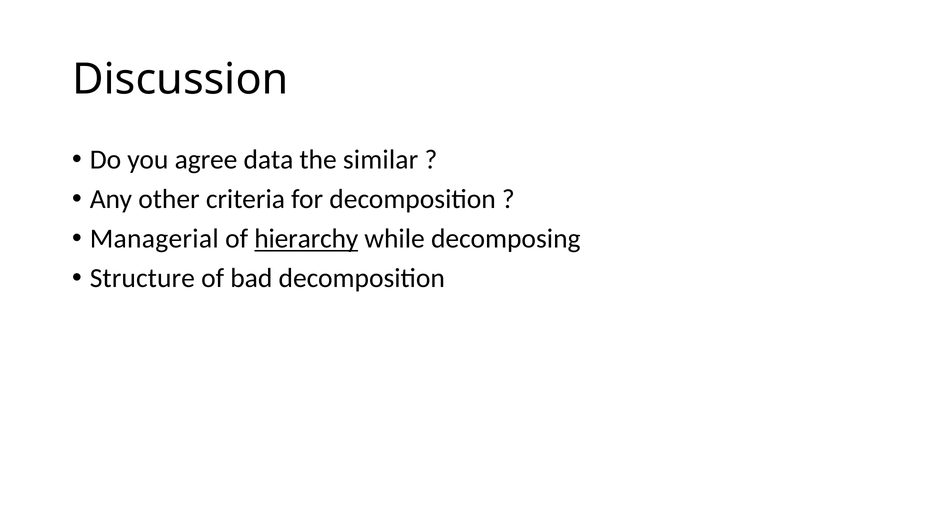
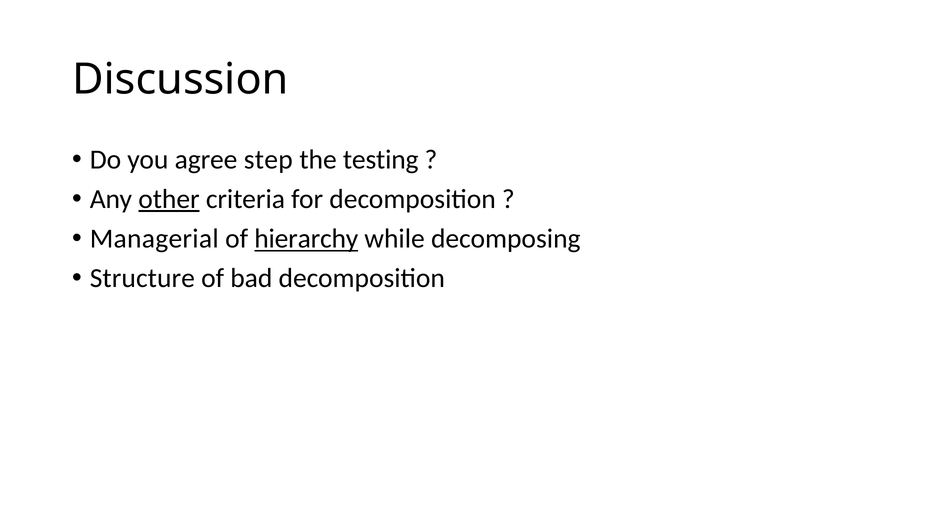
data: data -> step
similar: similar -> testing
other underline: none -> present
